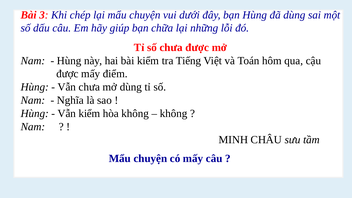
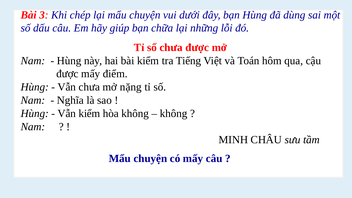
mở dùng: dùng -> nặng
